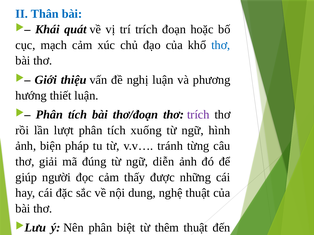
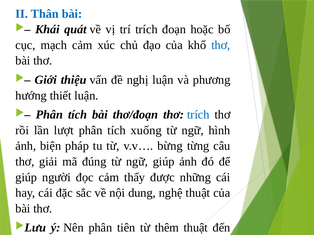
trích at (198, 115) colour: purple -> blue
v.v… tránh: tránh -> bừng
ngữ diễn: diễn -> giúp
biệt: biệt -> tiên
